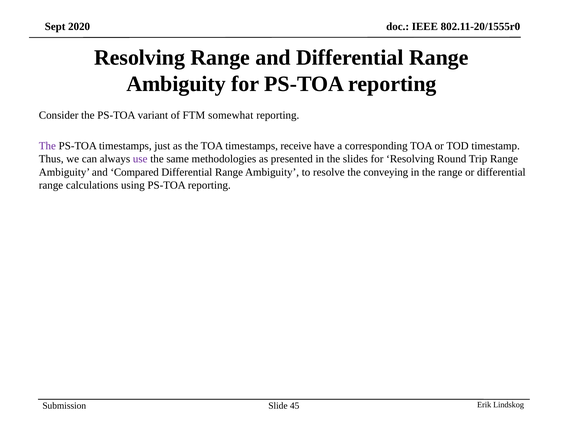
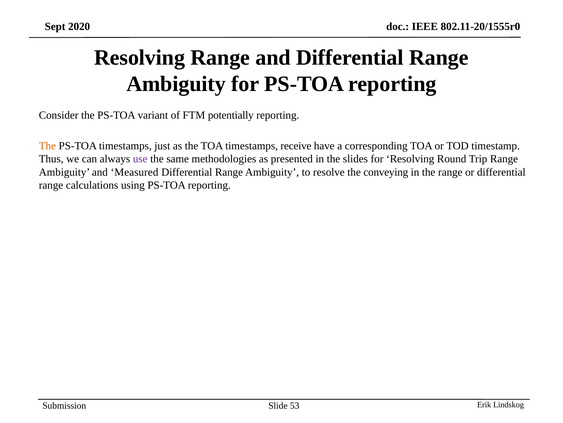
somewhat: somewhat -> potentially
The at (47, 146) colour: purple -> orange
Compared: Compared -> Measured
45: 45 -> 53
